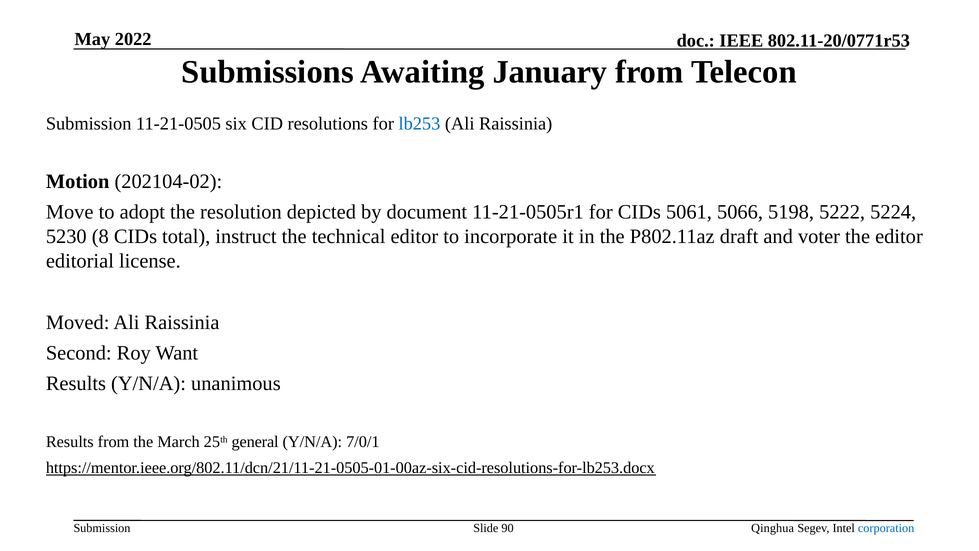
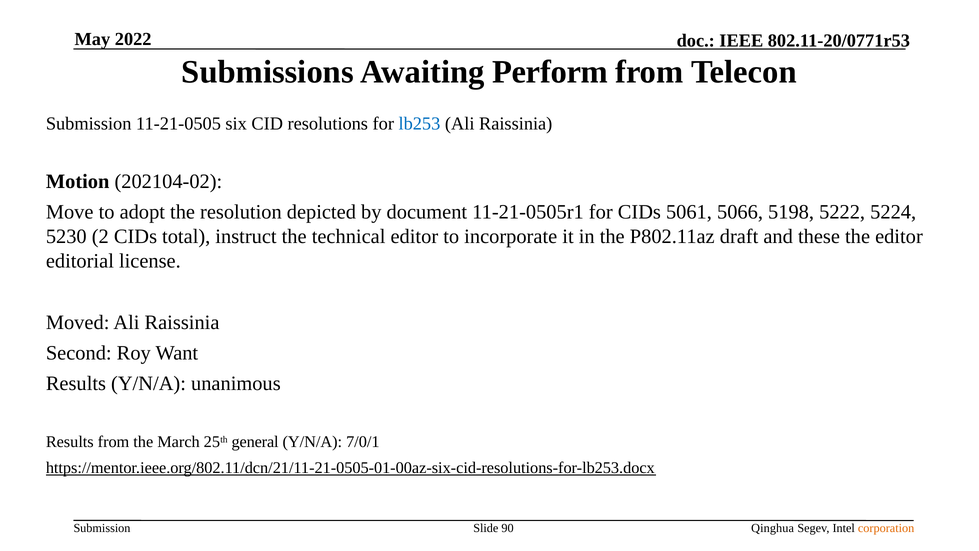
January: January -> Perform
8: 8 -> 2
voter: voter -> these
corporation colour: blue -> orange
